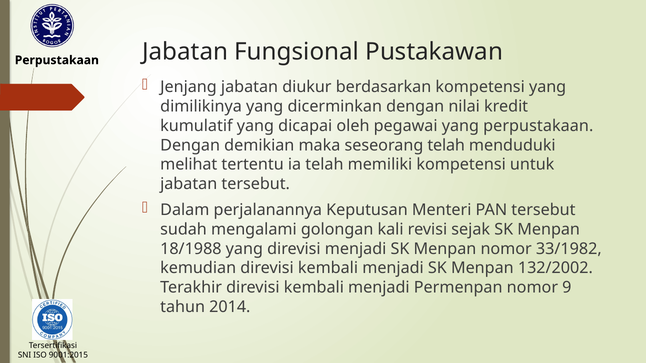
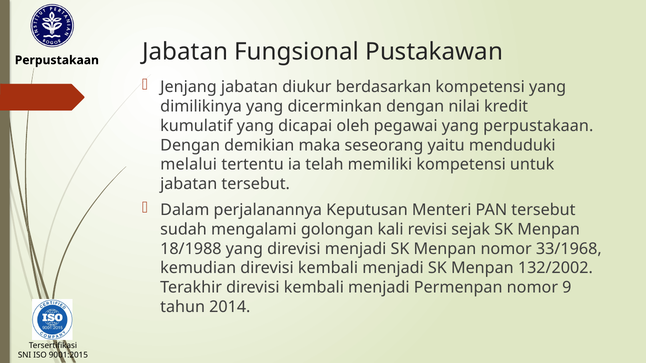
seseorang telah: telah -> yaitu
melihat: melihat -> melalui
33/1982: 33/1982 -> 33/1968
